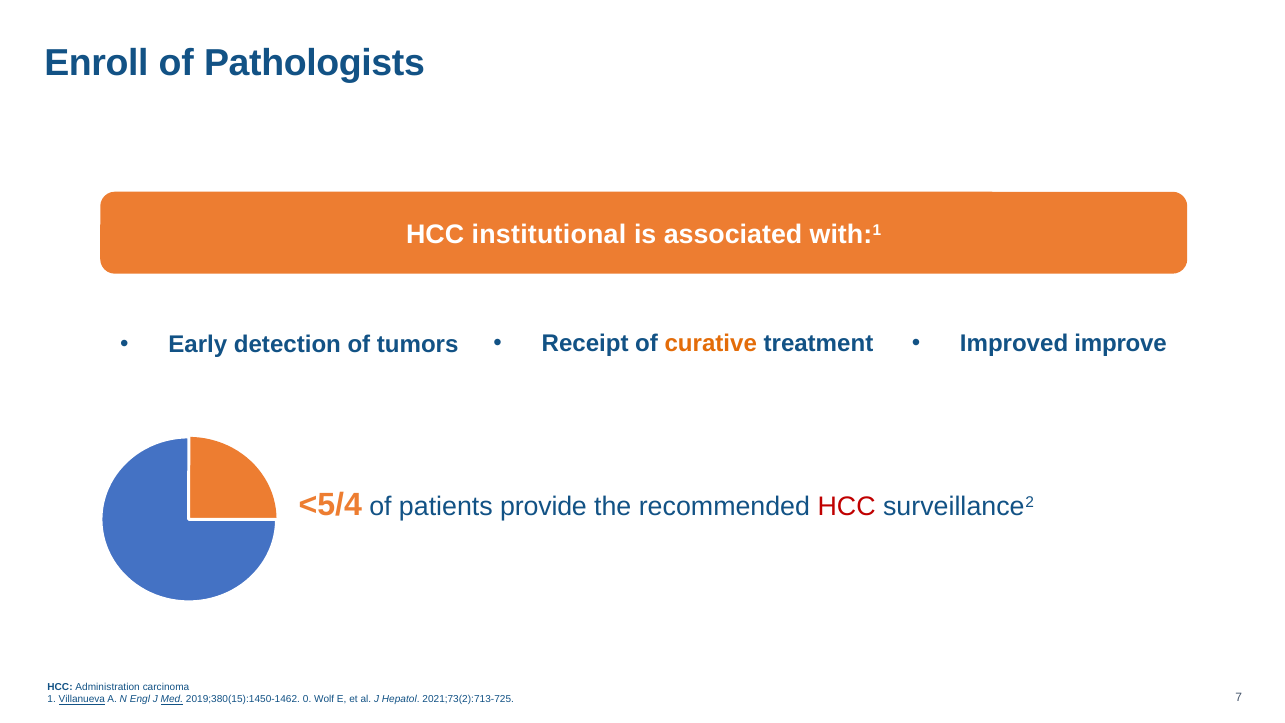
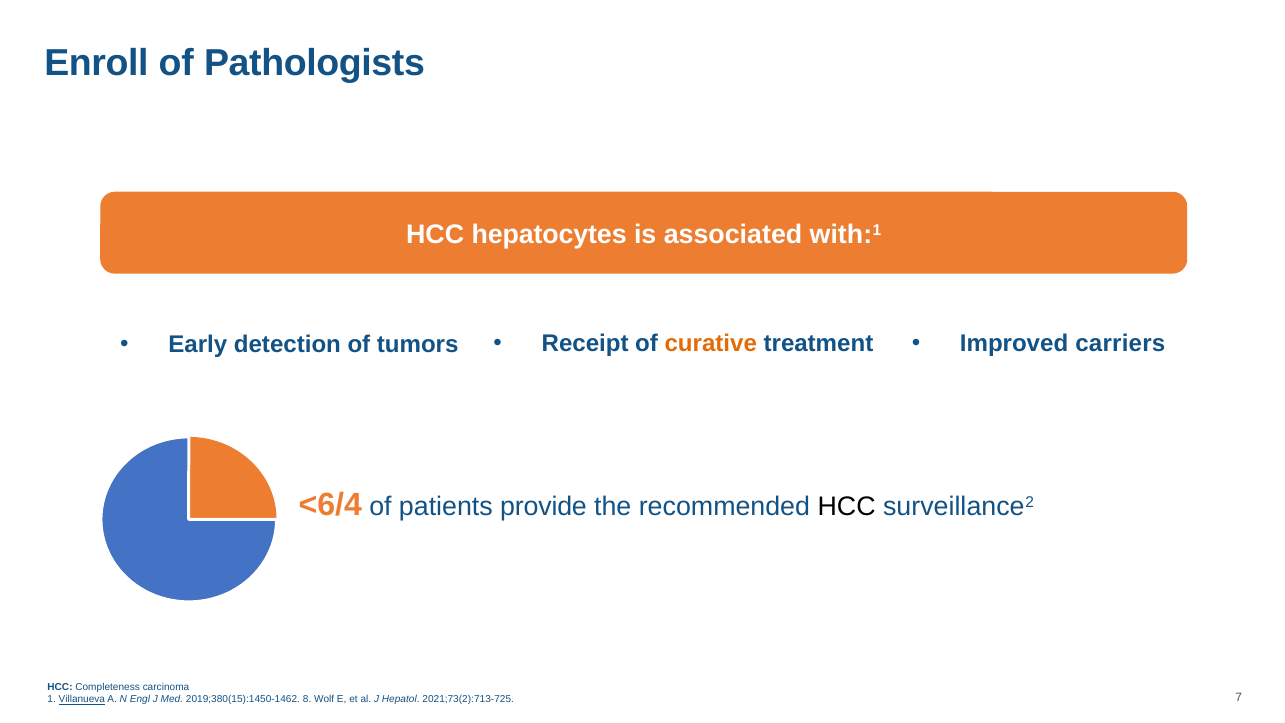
institutional: institutional -> hepatocytes
improve: improve -> carriers
<5/4: <5/4 -> <6/4
HCC at (847, 507) colour: red -> black
Administration: Administration -> Completeness
Med underline: present -> none
0: 0 -> 8
